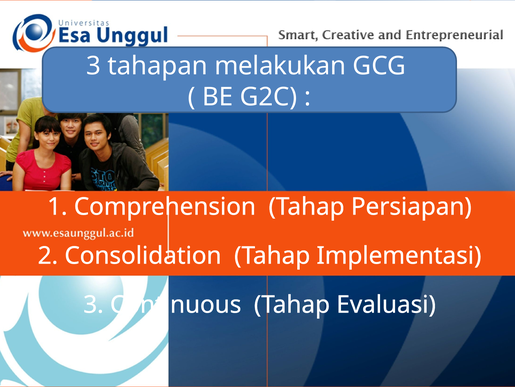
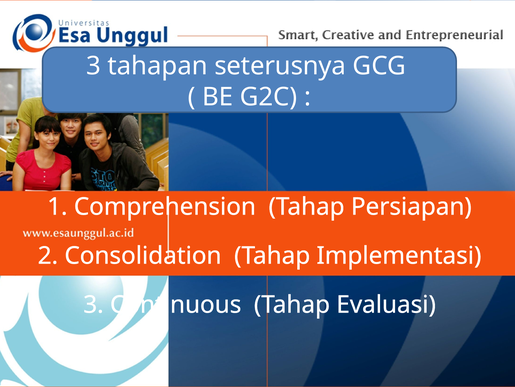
melakukan: melakukan -> seterusnya
